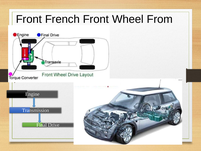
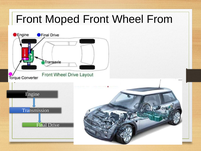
French: French -> Moped
